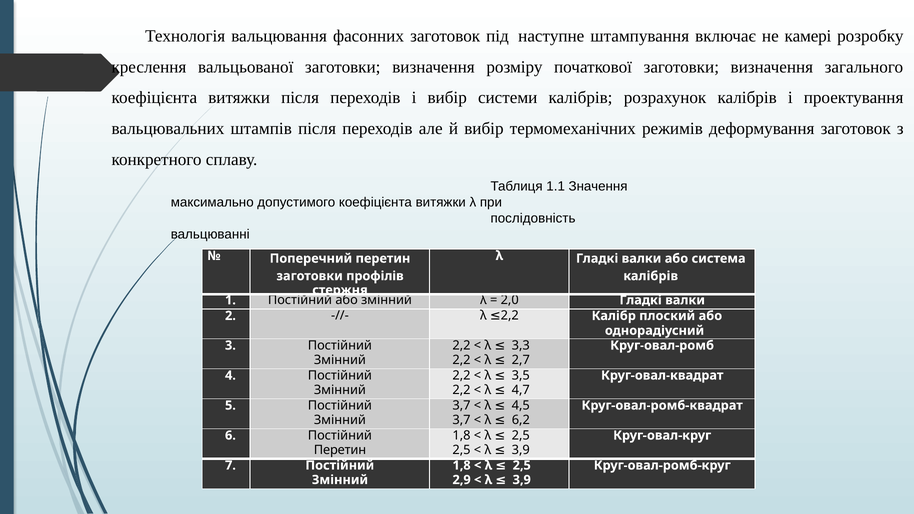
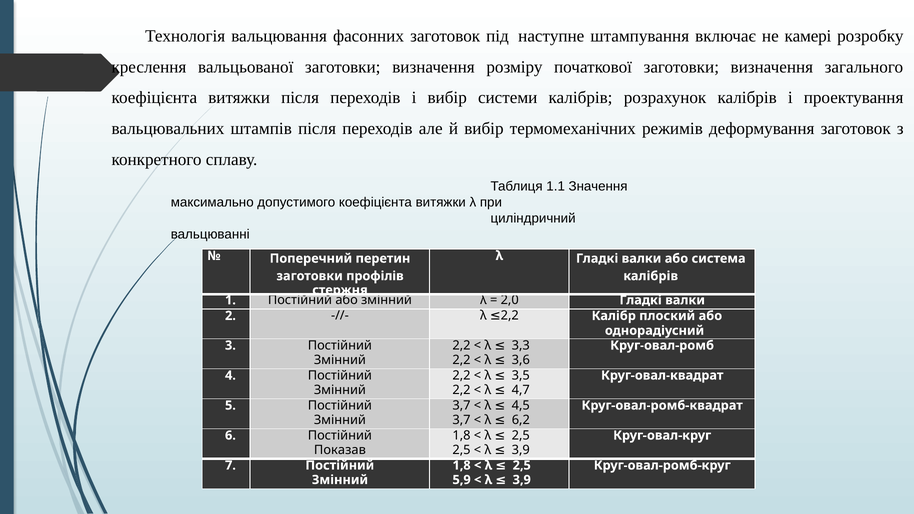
послідовність: послідовність -> циліндричний
2,7: 2,7 -> 3,6
Перетин at (340, 450): Перетин -> Показав
2,9: 2,9 -> 5,9
